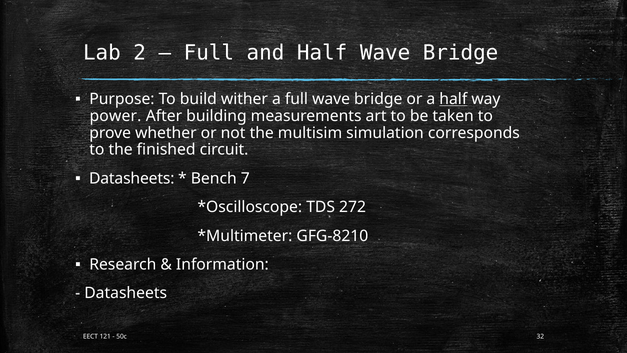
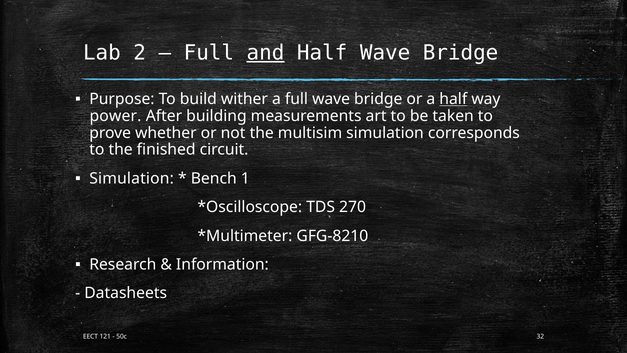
and underline: none -> present
Datasheets at (132, 178): Datasheets -> Simulation
7: 7 -> 1
272: 272 -> 270
